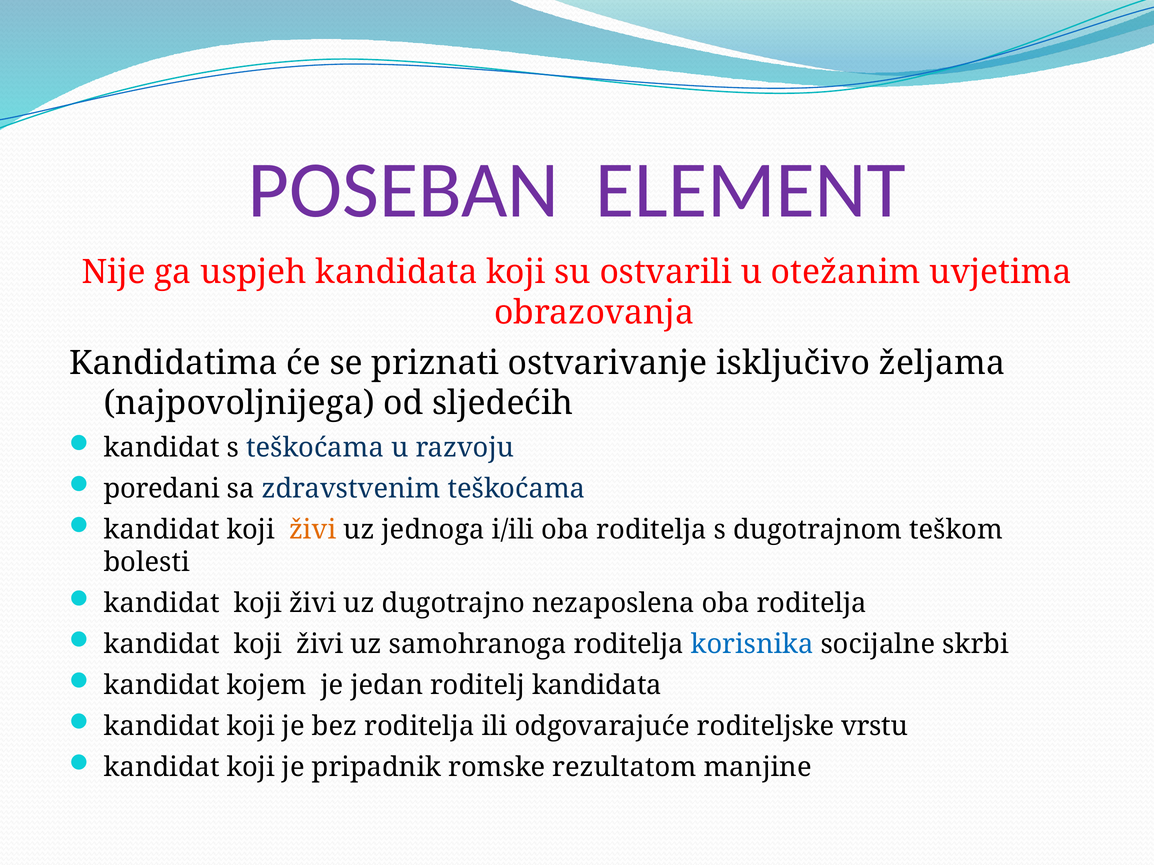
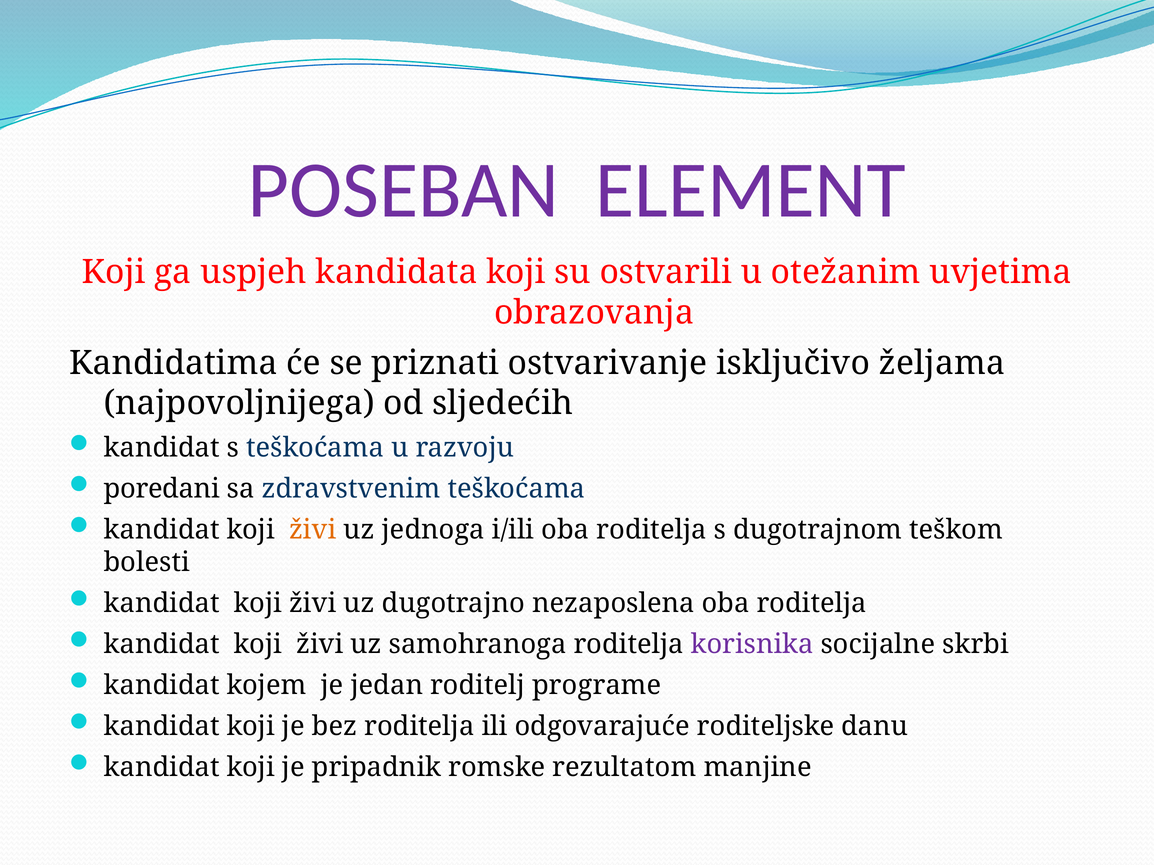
Nije at (114, 272): Nije -> Koji
korisnika colour: blue -> purple
roditelj kandidata: kandidata -> programe
vrstu: vrstu -> danu
